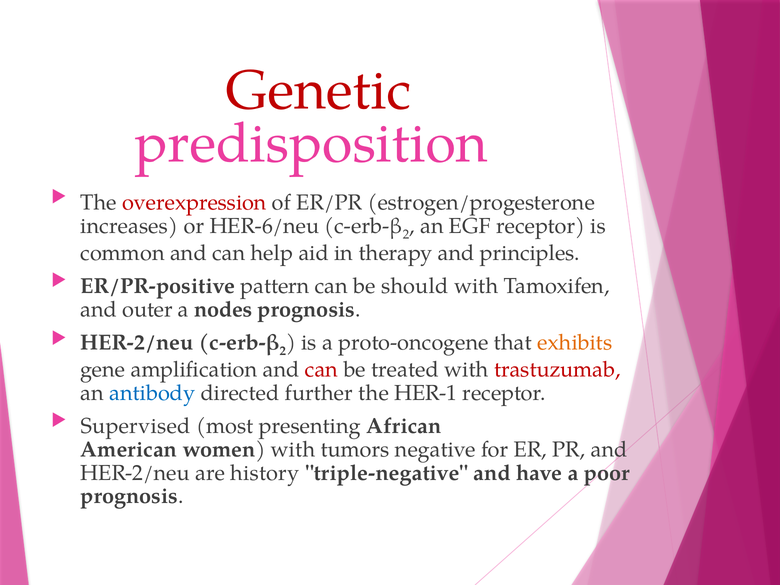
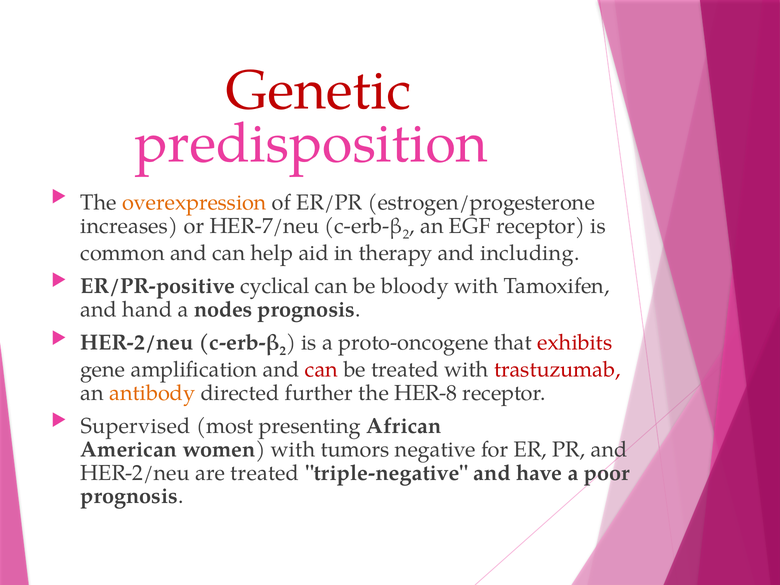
overexpression colour: red -> orange
HER-6/neu: HER-6/neu -> HER-7/neu
principles: principles -> including
pattern: pattern -> cyclical
should: should -> bloody
outer: outer -> hand
exhibits colour: orange -> red
antibody colour: blue -> orange
HER-1: HER-1 -> HER-8
are history: history -> treated
